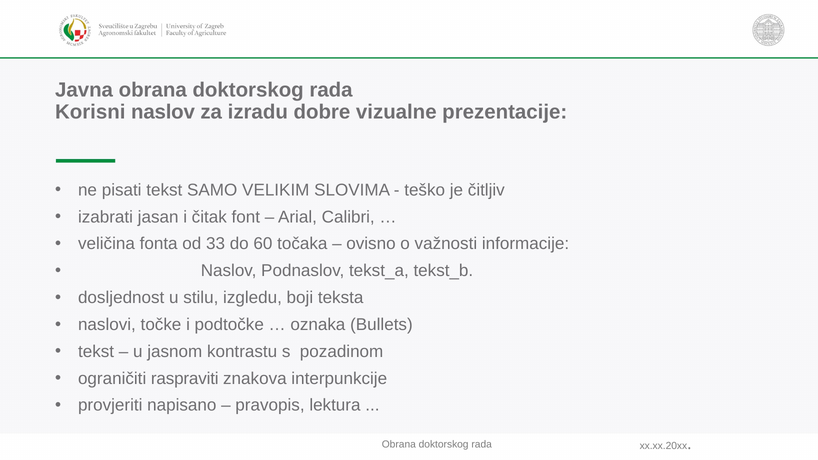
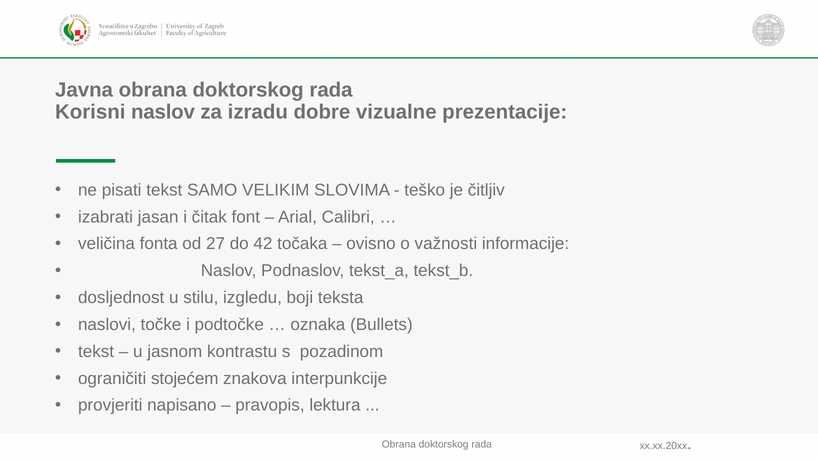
33: 33 -> 27
60: 60 -> 42
raspraviti: raspraviti -> stojećem
